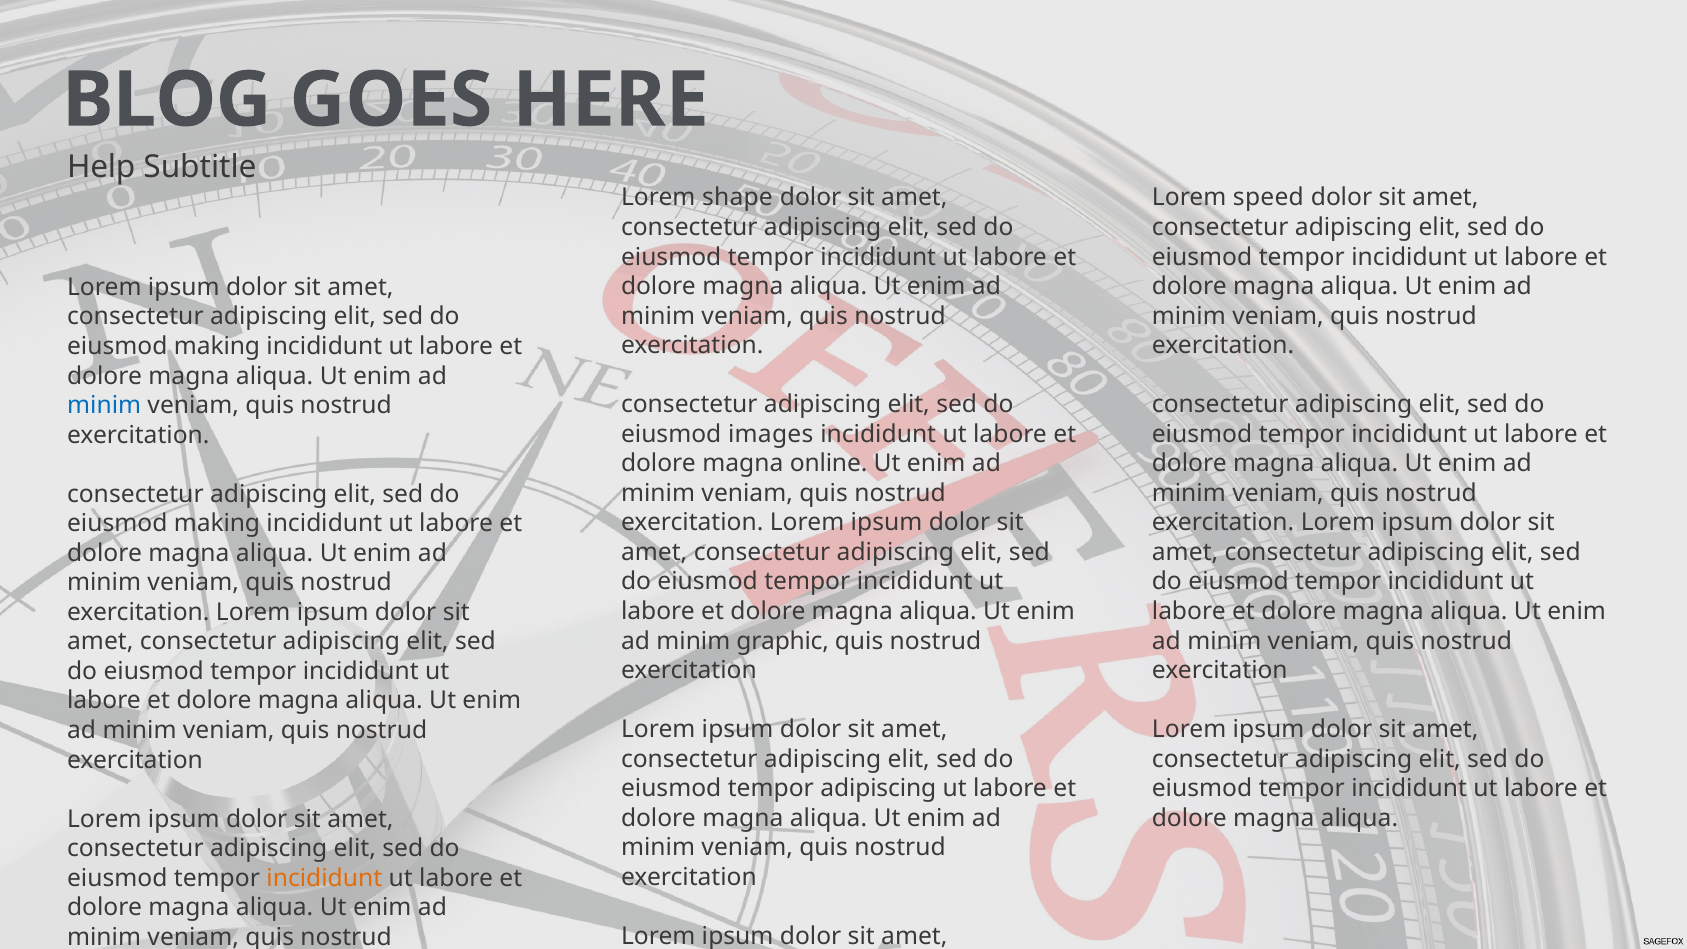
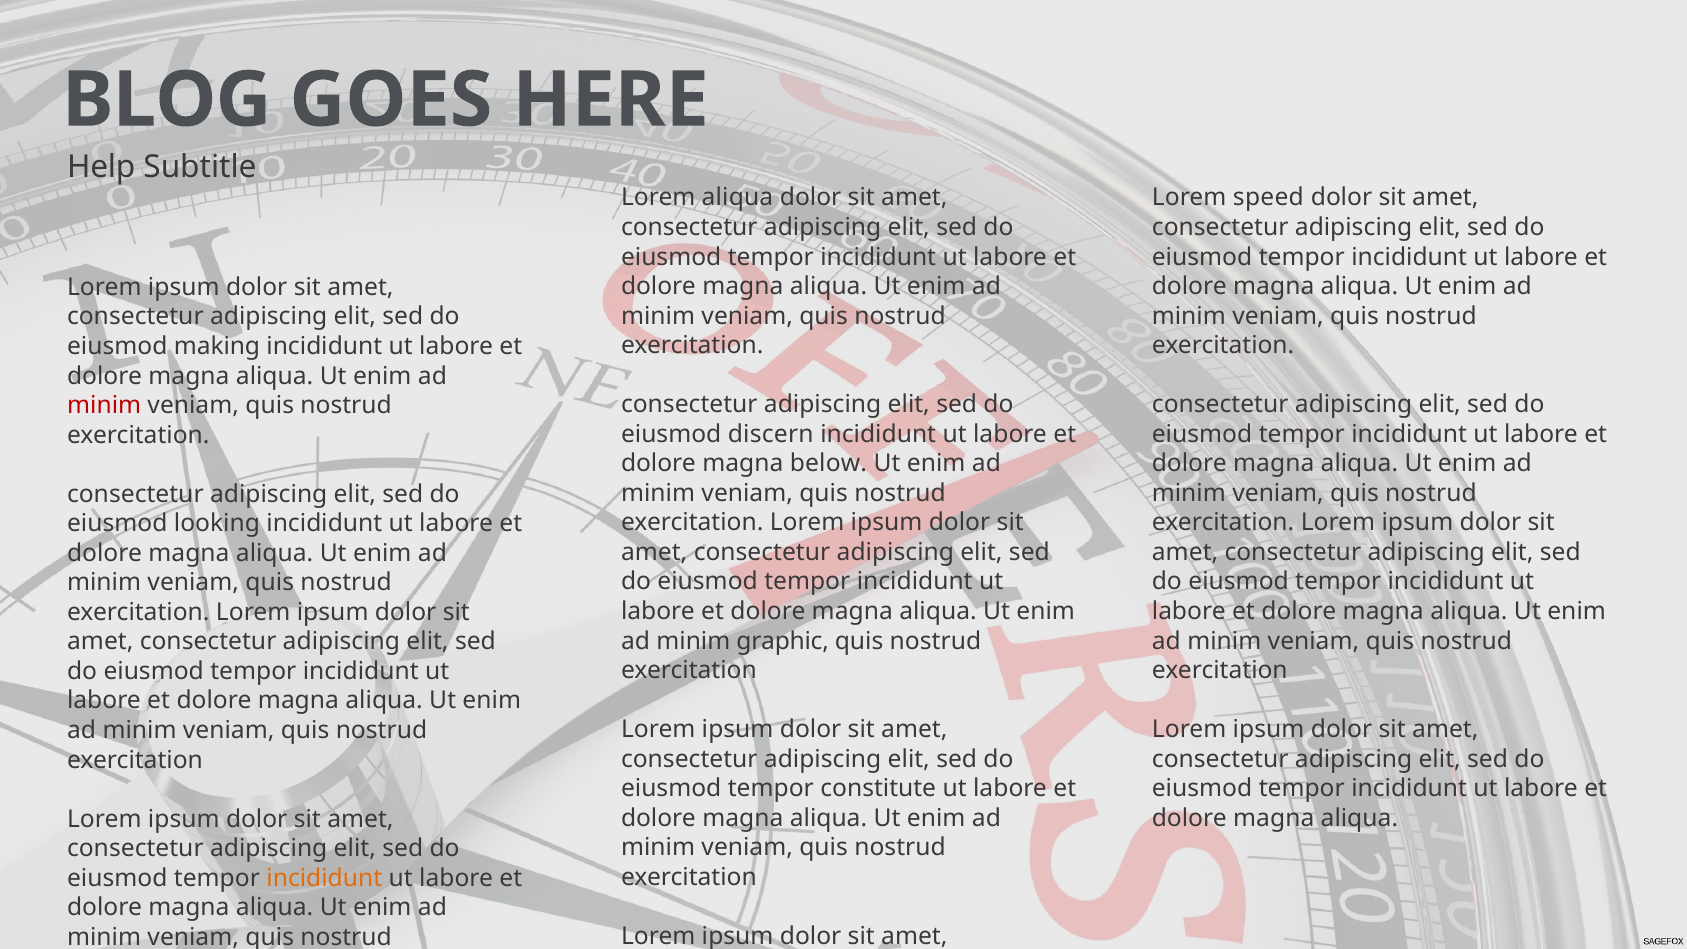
Lorem shape: shape -> aliqua
minim at (104, 405) colour: blue -> red
images: images -> discern
online: online -> below
making at (217, 524): making -> looking
tempor adipiscing: adipiscing -> constitute
